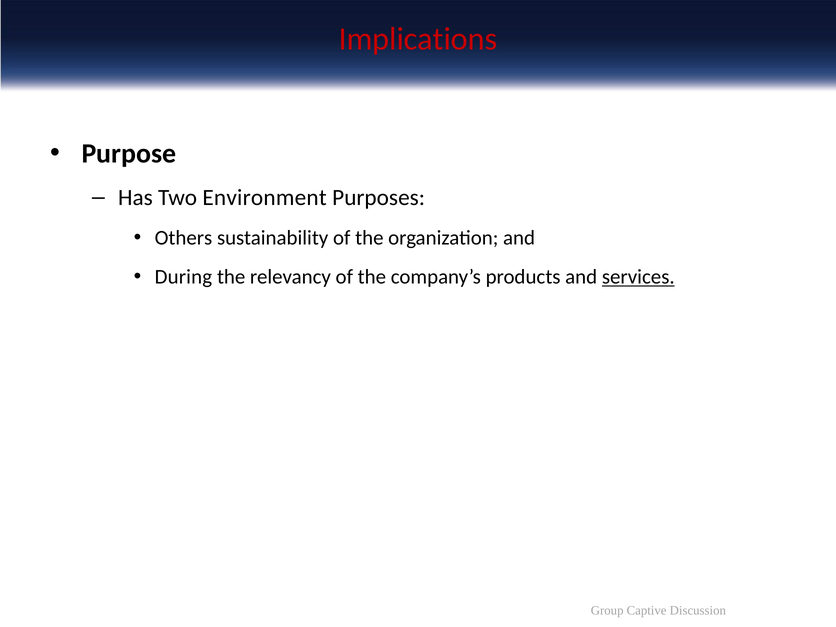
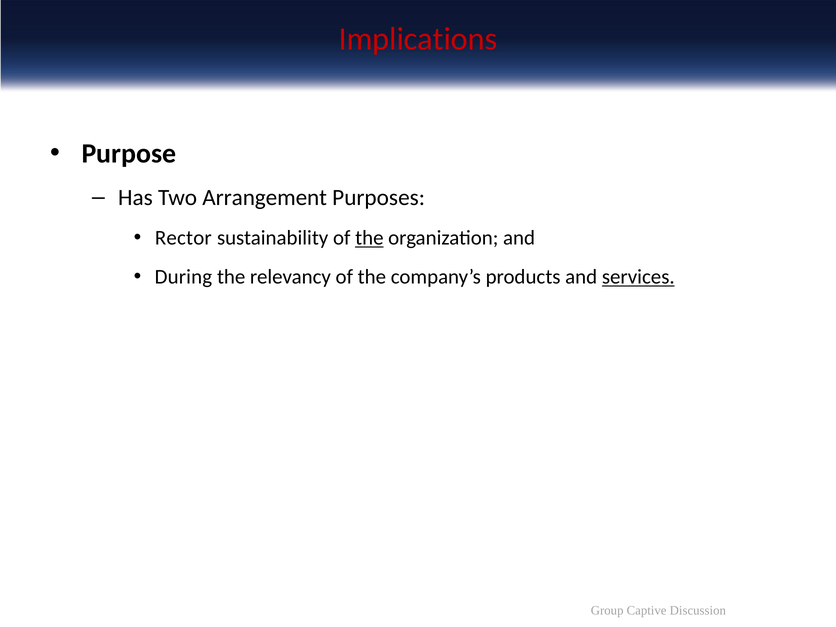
Environment: Environment -> Arrangement
Others: Others -> Rector
the at (369, 238) underline: none -> present
